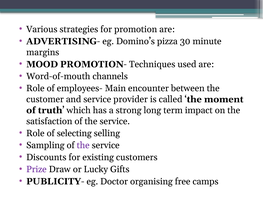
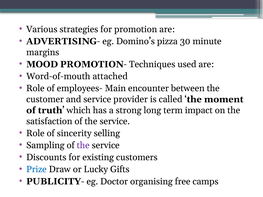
channels: channels -> attached
selecting: selecting -> sincerity
Prize colour: purple -> blue
